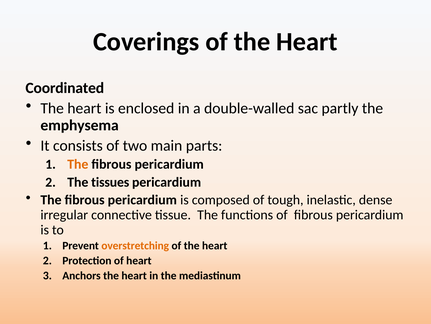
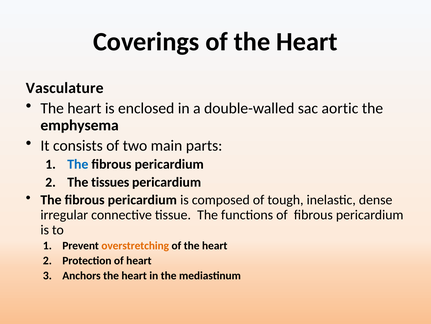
Coordinated: Coordinated -> Vasculature
partly: partly -> aortic
The at (78, 164) colour: orange -> blue
